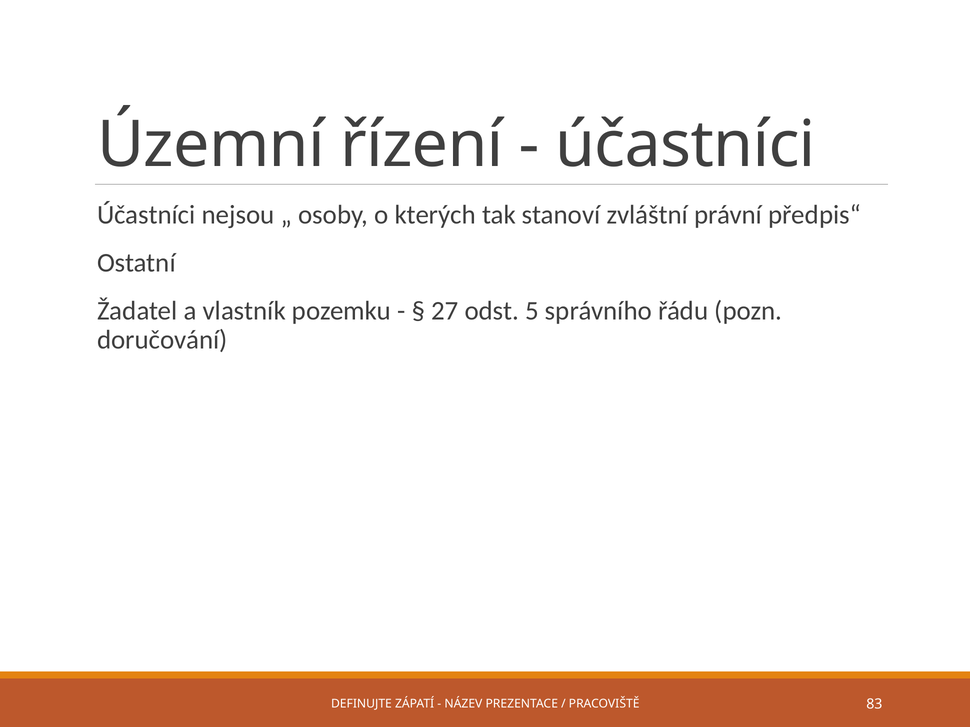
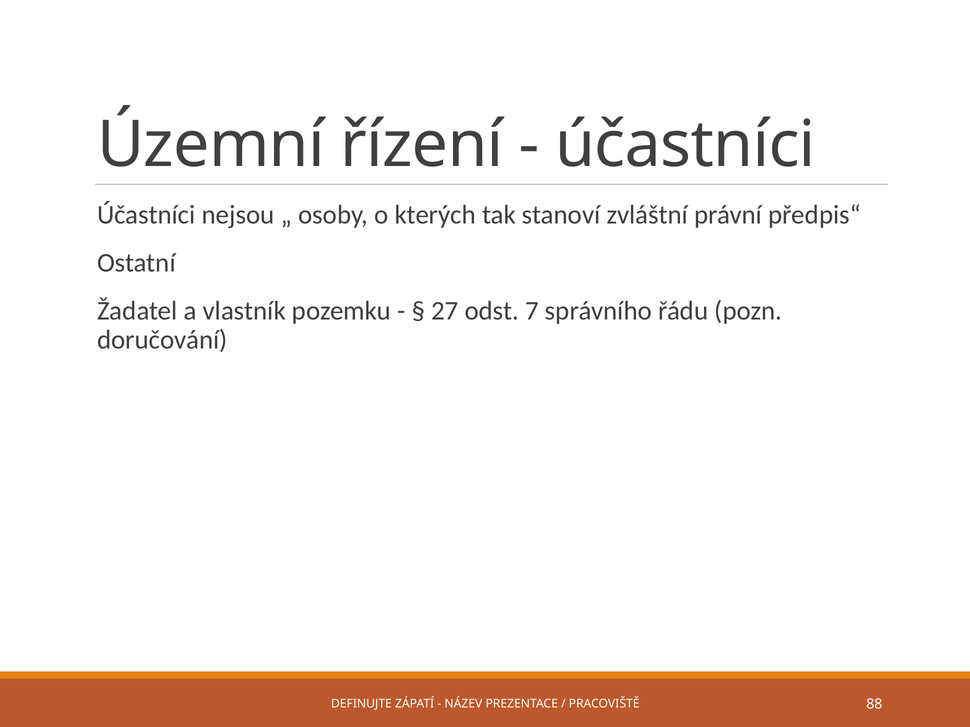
5: 5 -> 7
83: 83 -> 88
